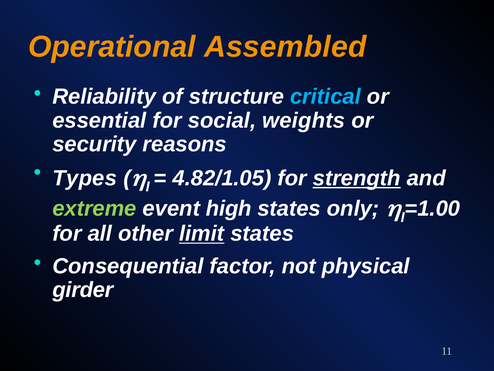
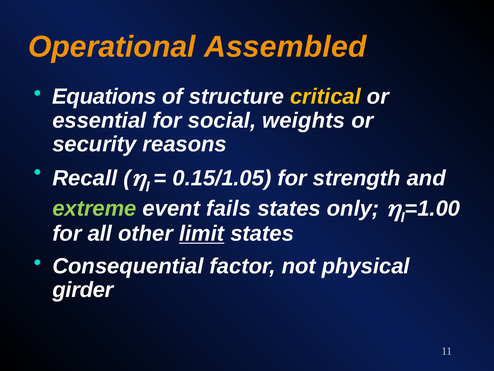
Reliability: Reliability -> Equations
critical colour: light blue -> yellow
Types: Types -> Recall
4.82/1.05: 4.82/1.05 -> 0.15/1.05
strength underline: present -> none
high: high -> fails
